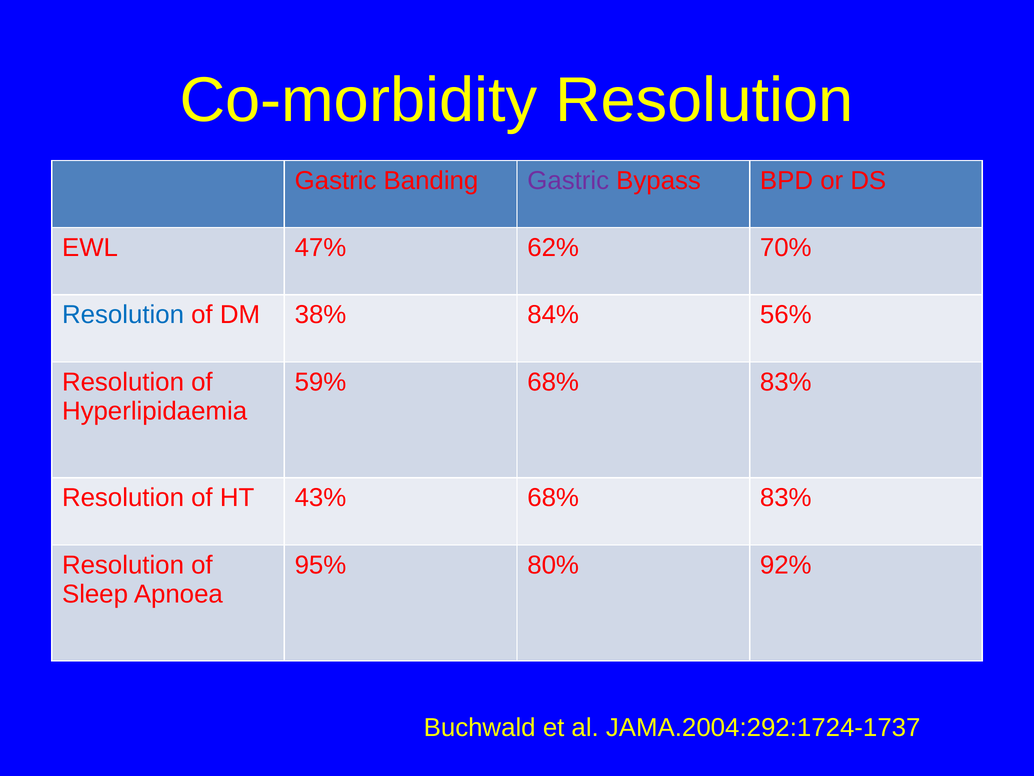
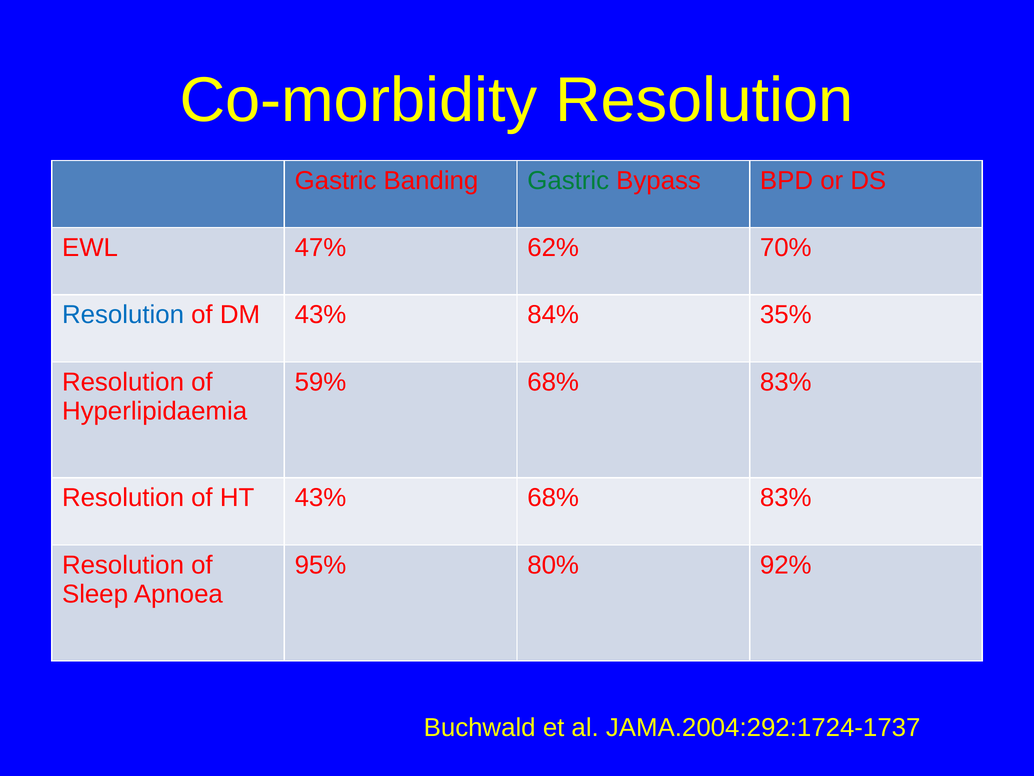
Gastric at (568, 180) colour: purple -> green
DM 38%: 38% -> 43%
56%: 56% -> 35%
